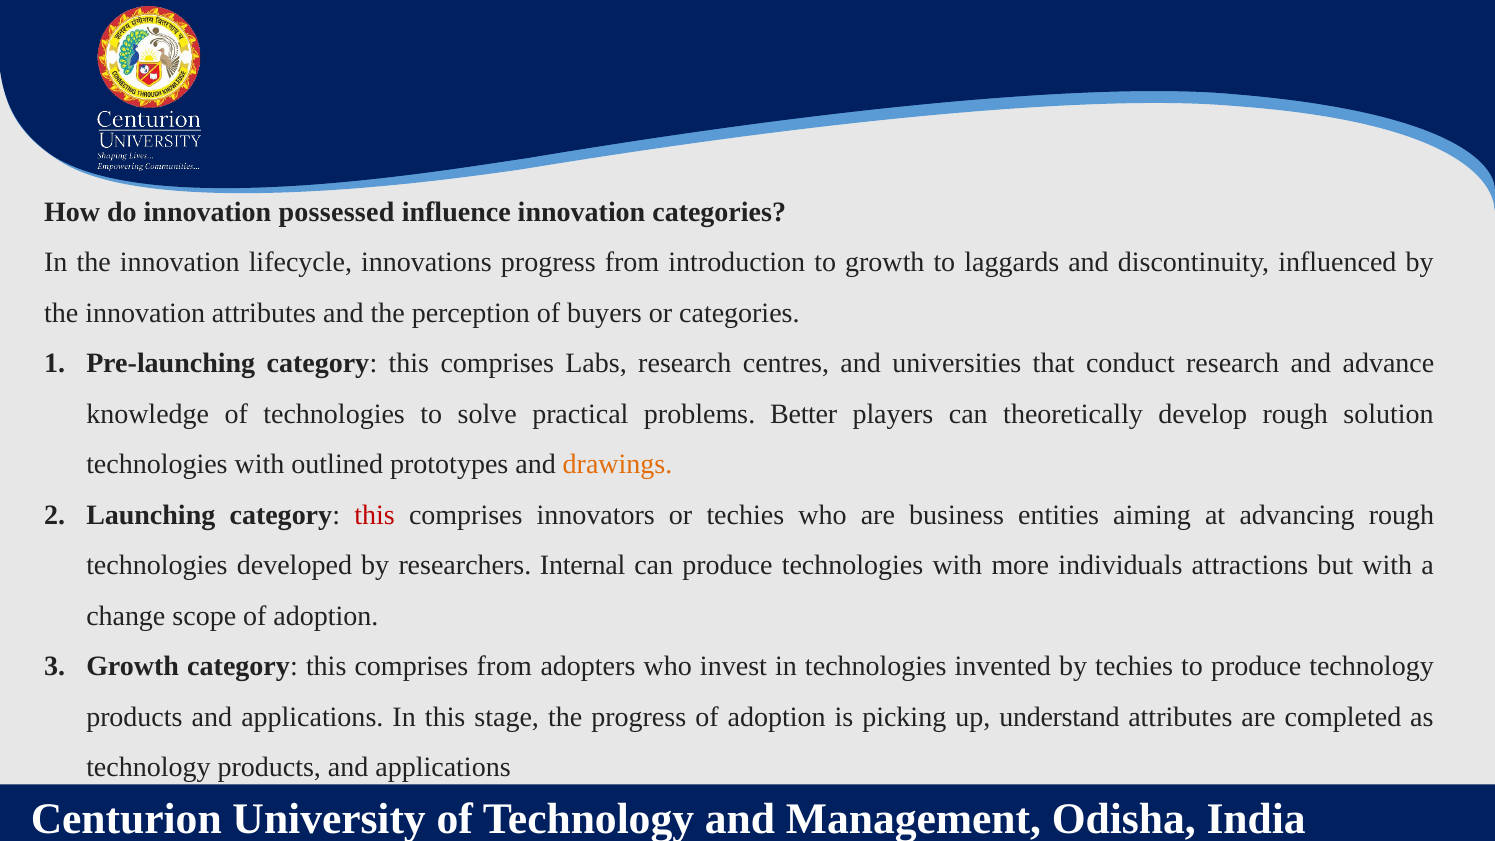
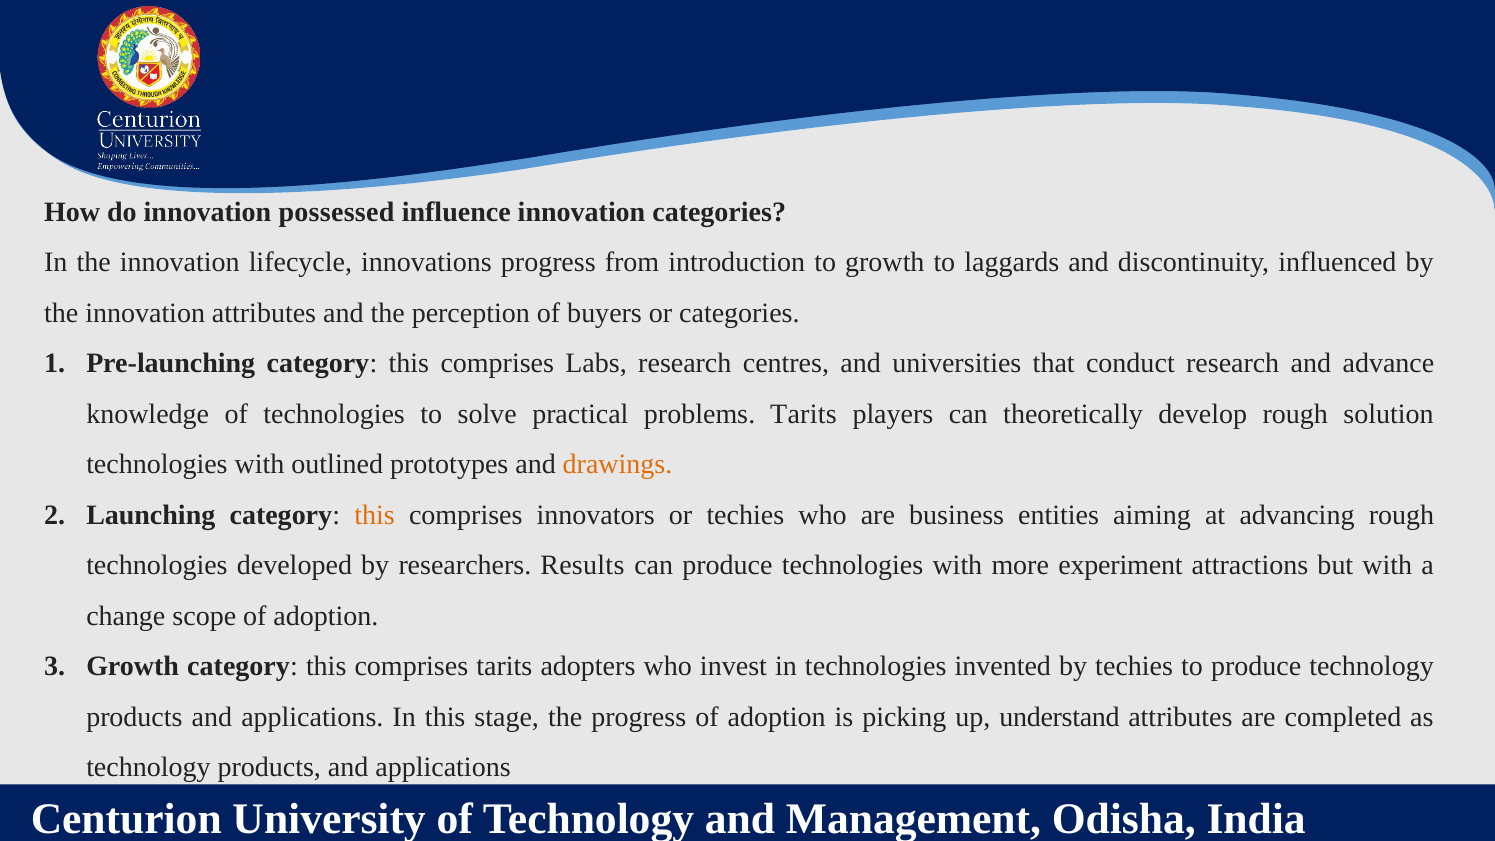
problems Better: Better -> Tarits
this at (375, 515) colour: red -> orange
Internal: Internal -> Results
individuals: individuals -> experiment
comprises from: from -> tarits
